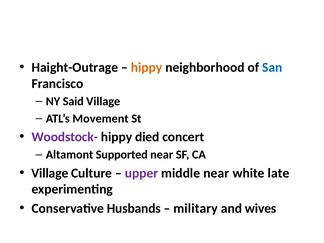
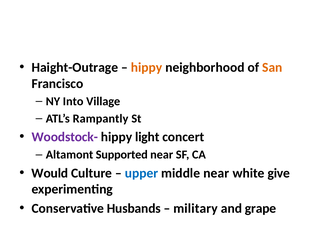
San colour: blue -> orange
Said: Said -> Into
Movement: Movement -> Rampantly
died: died -> light
Village at (50, 173): Village -> Would
upper colour: purple -> blue
late: late -> give
wives: wives -> grape
